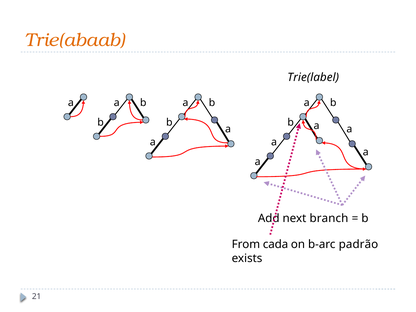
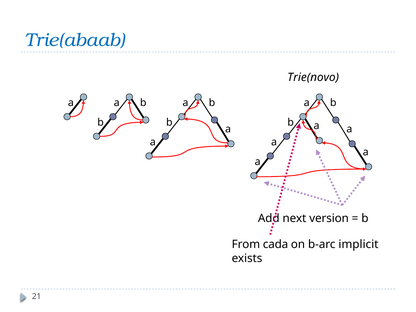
Trie(abaab colour: orange -> blue
Trie(label: Trie(label -> Trie(novo
branch: branch -> version
padrão: padrão -> implicit
